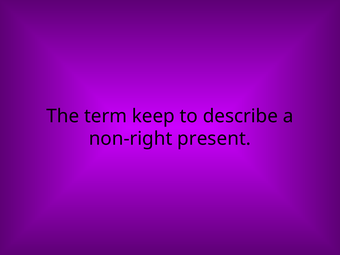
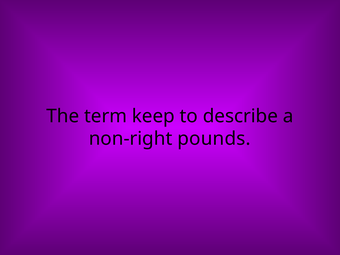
present: present -> pounds
